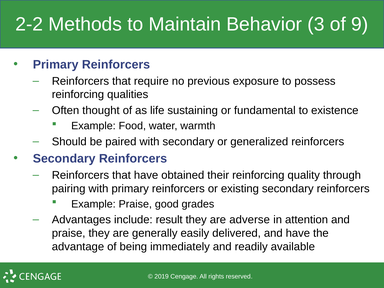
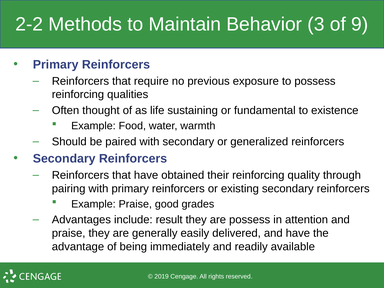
are adverse: adverse -> possess
